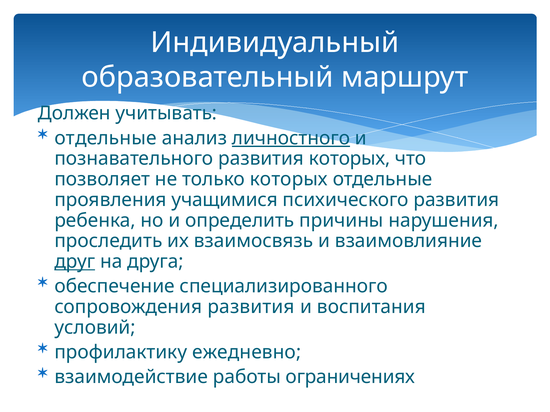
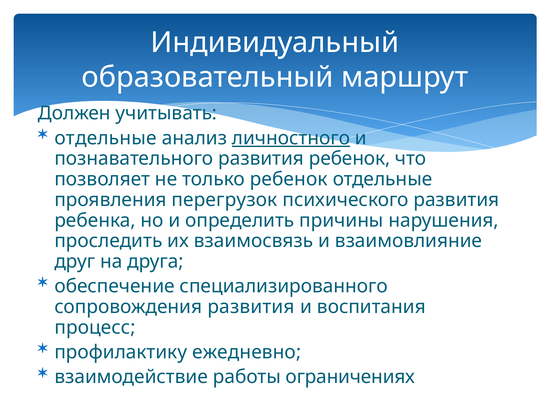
развития которых: которых -> ребенок
только которых: которых -> ребенок
учащимися: учащимися -> перегрузок
друг underline: present -> none
условий: условий -> процесс
